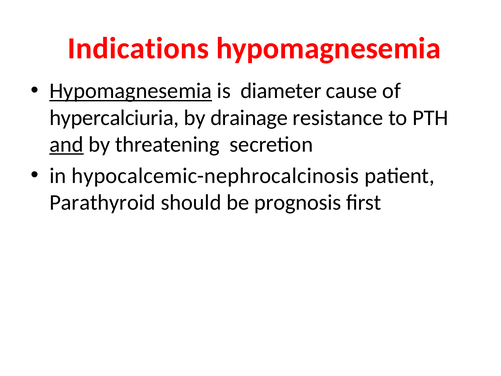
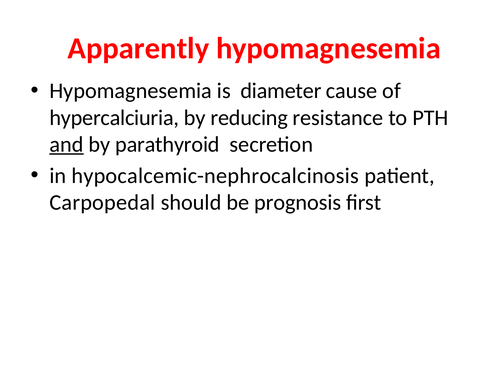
Indications: Indications -> Apparently
Hypomagnesemia at (131, 91) underline: present -> none
drainage: drainage -> reducing
threatening: threatening -> parathyroid
Parathyroid: Parathyroid -> Carpopedal
